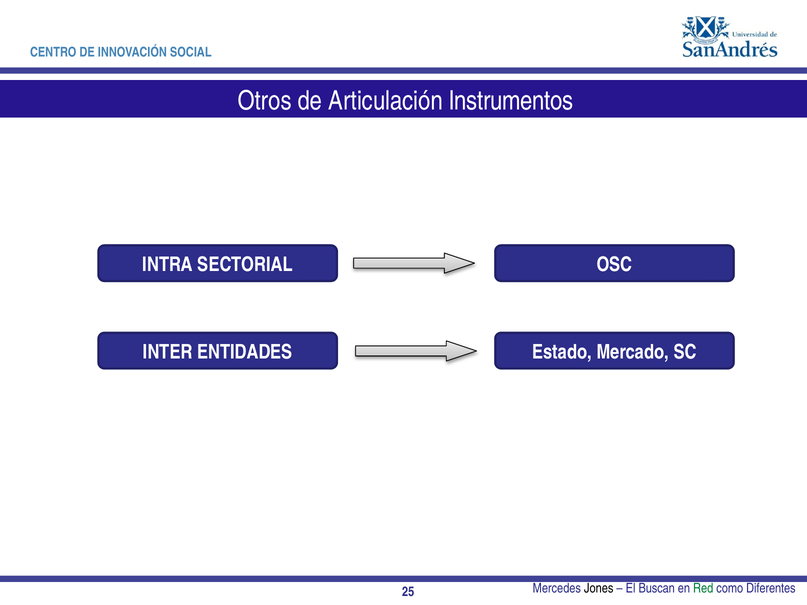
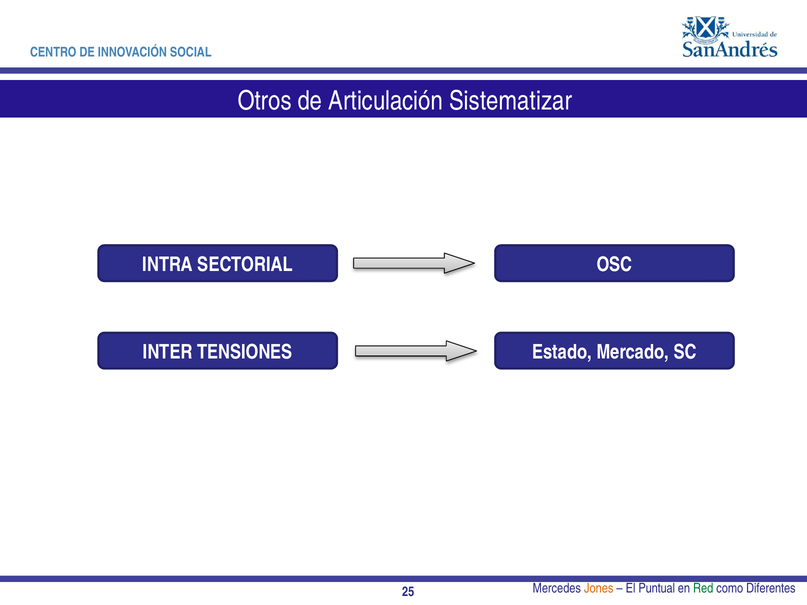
Instrumentos: Instrumentos -> Sistematizar
ENTIDADES: ENTIDADES -> TENSIONES
Jones colour: black -> orange
Buscan: Buscan -> Puntual
